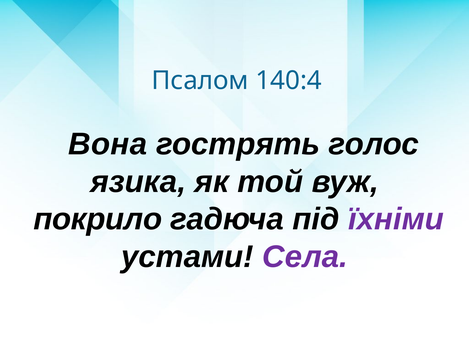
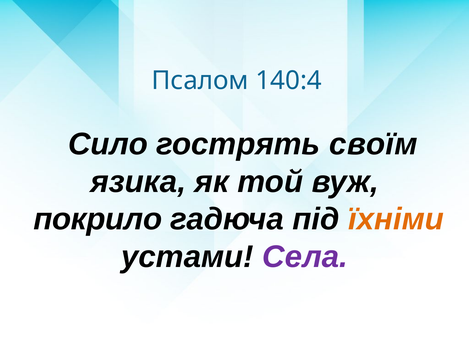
Вона: Вона -> Сило
голос: голос -> своїм
їхніми colour: purple -> orange
